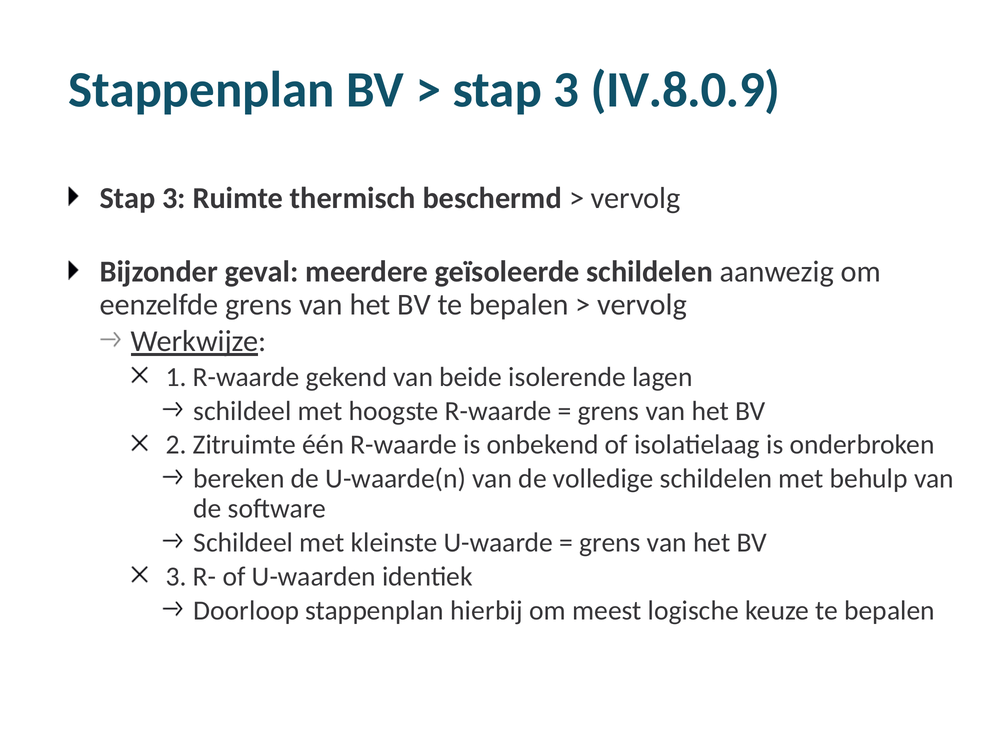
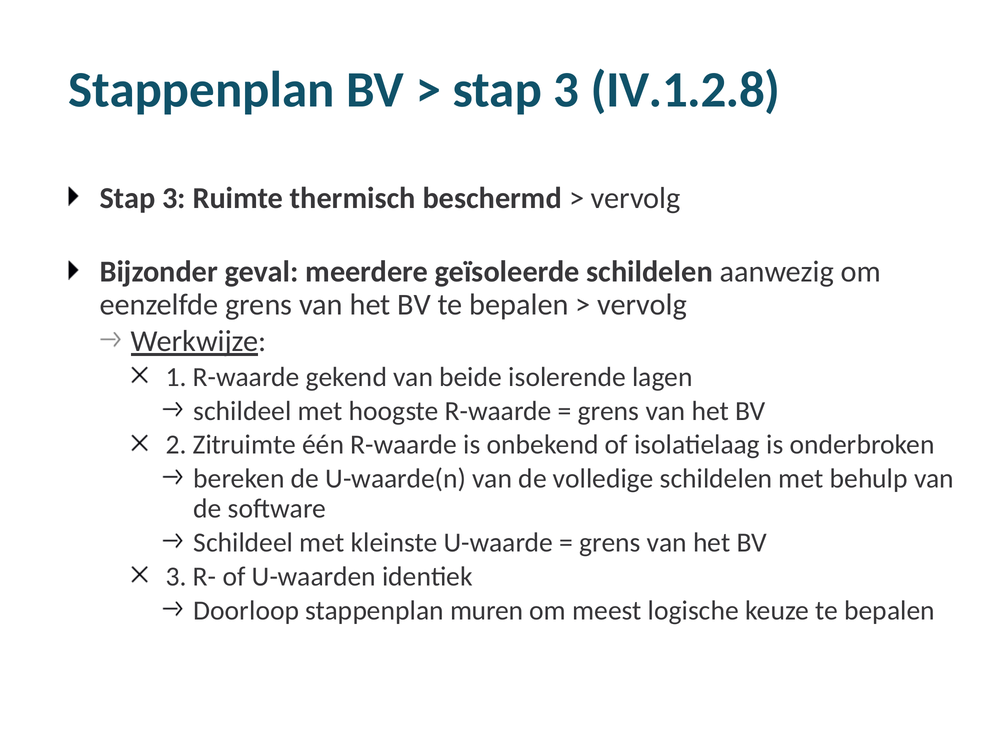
IV.8.0.9: IV.8.0.9 -> IV.1.2.8
hierbij: hierbij -> muren
